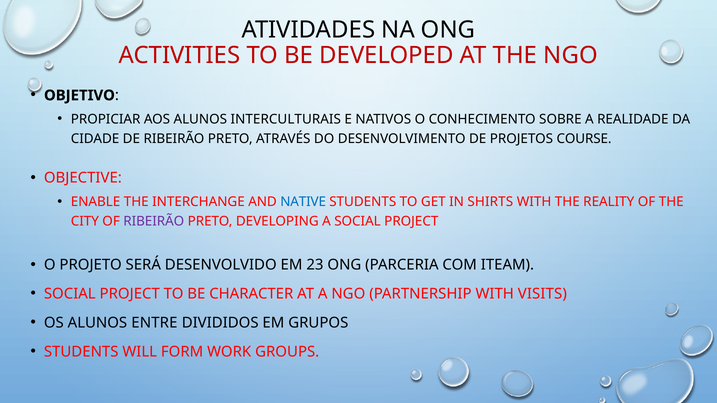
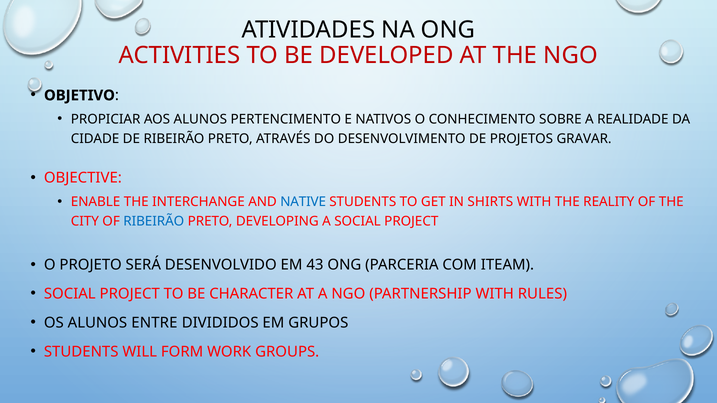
INTERCULTURAIS: INTERCULTURAIS -> PERTENCIMENTO
COURSE: COURSE -> GRAVAR
RIBEIRÃO at (154, 221) colour: purple -> blue
23: 23 -> 43
VISITS: VISITS -> RULES
